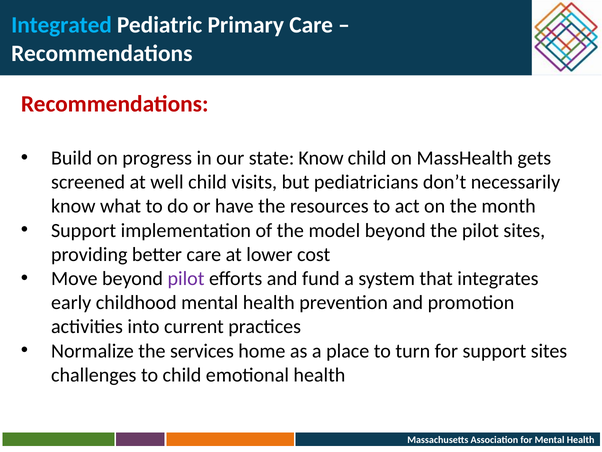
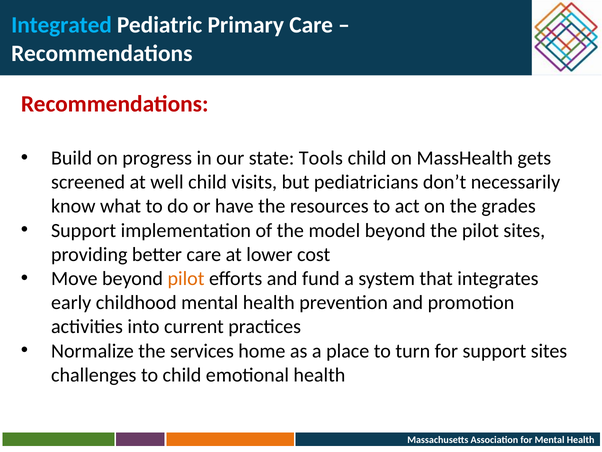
state Know: Know -> Tools
month: month -> grades
pilot at (186, 278) colour: purple -> orange
